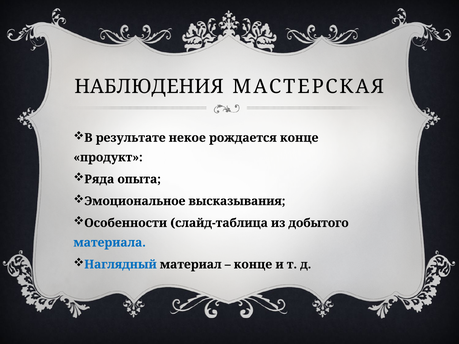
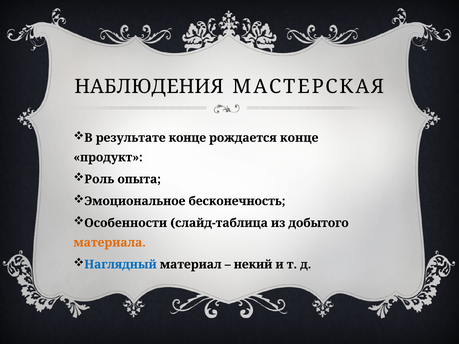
результате некое: некое -> конце
Ряда: Ряда -> Роль
высказывания: высказывания -> бесконечность
материала colour: blue -> orange
конце at (253, 265): конце -> некий
